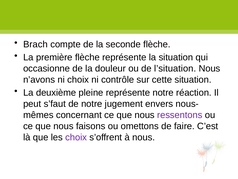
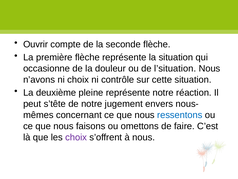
Brach: Brach -> Ouvrir
s’faut: s’faut -> s’tête
ressentons colour: purple -> blue
